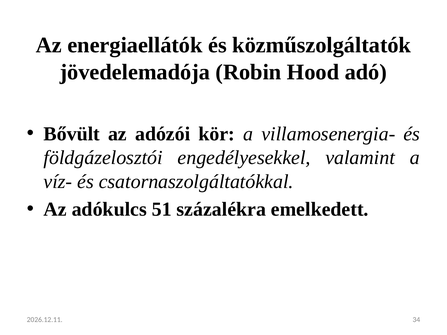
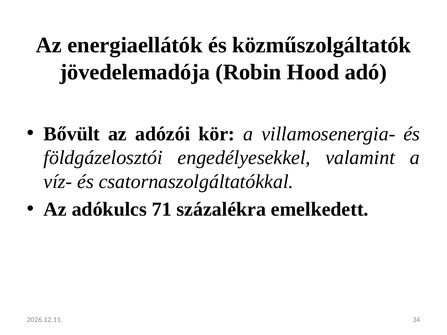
51: 51 -> 71
